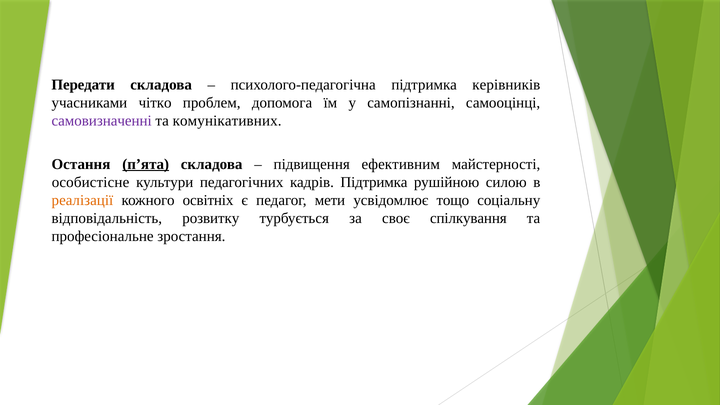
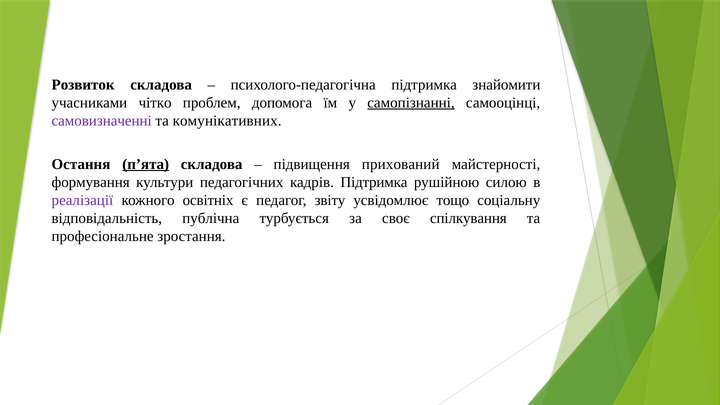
Передати: Передати -> Розвиток
керівників: керівників -> знайомити
самопізнанні underline: none -> present
ефективним: ефективним -> прихований
особистісне: особистісне -> формування
реалізації colour: orange -> purple
мети: мети -> звіту
розвитку: розвитку -> публічна
